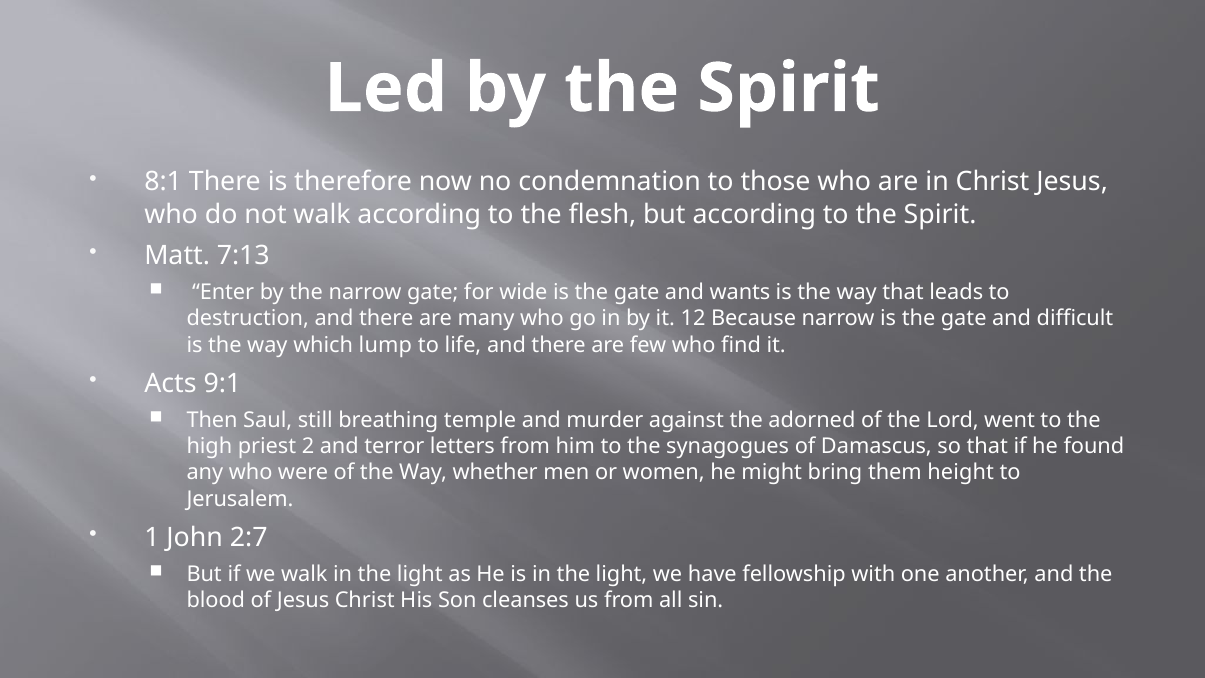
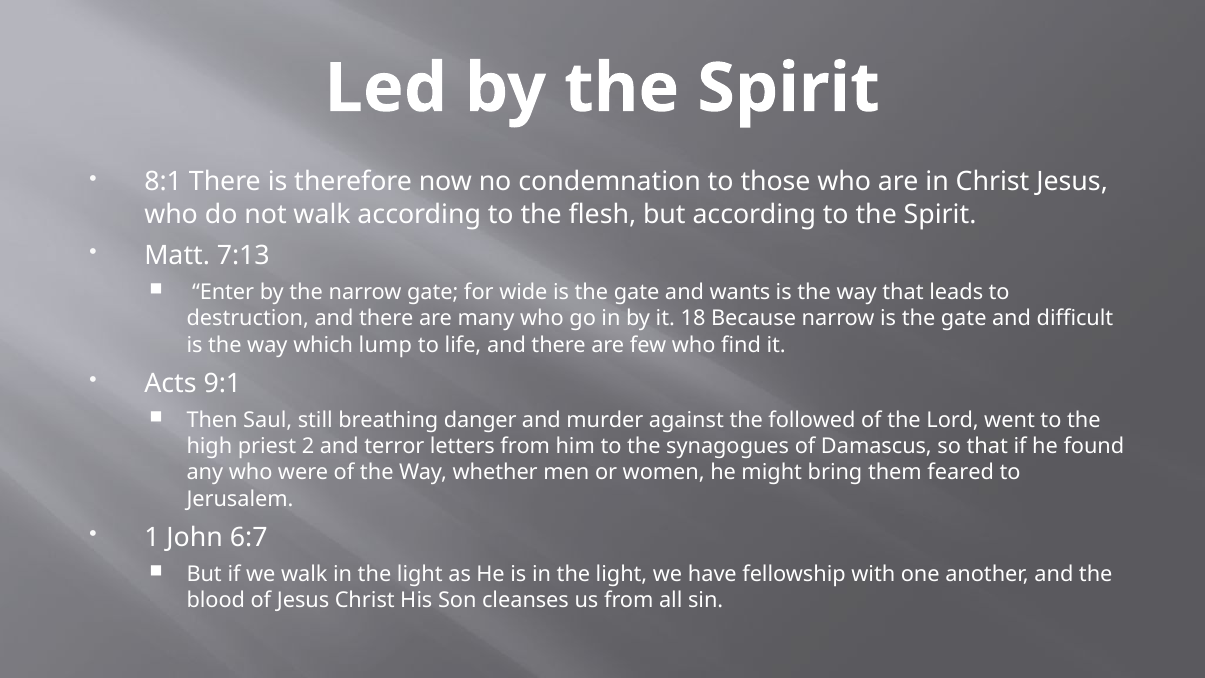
12: 12 -> 18
temple: temple -> danger
adorned: adorned -> followed
height: height -> feared
2:7: 2:7 -> 6:7
